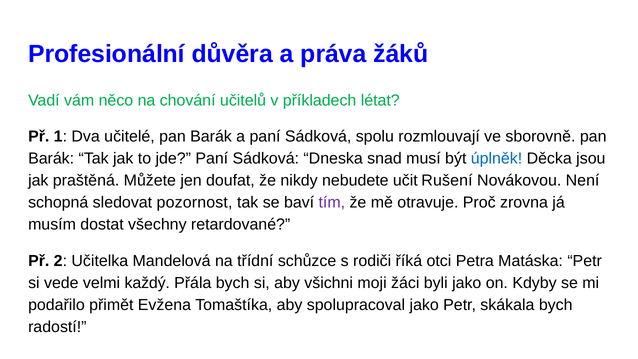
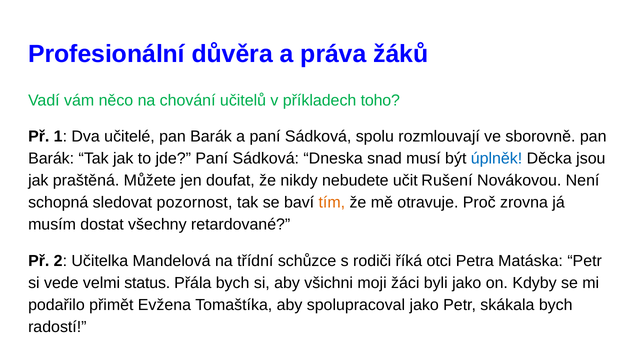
létat: létat -> toho
tím colour: purple -> orange
každý: každý -> status
